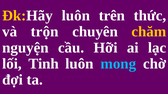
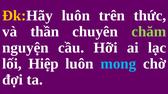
trộn: trộn -> thần
chăm colour: yellow -> light green
Tinh: Tinh -> Hiệp
